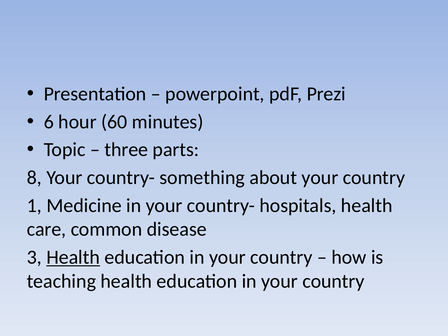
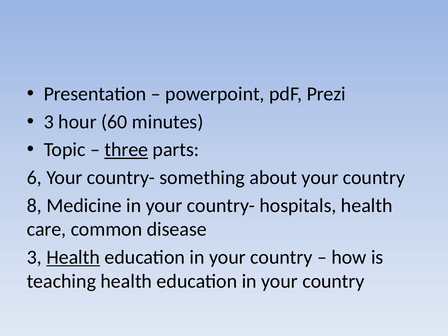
6 at (49, 122): 6 -> 3
three underline: none -> present
8: 8 -> 6
1: 1 -> 8
